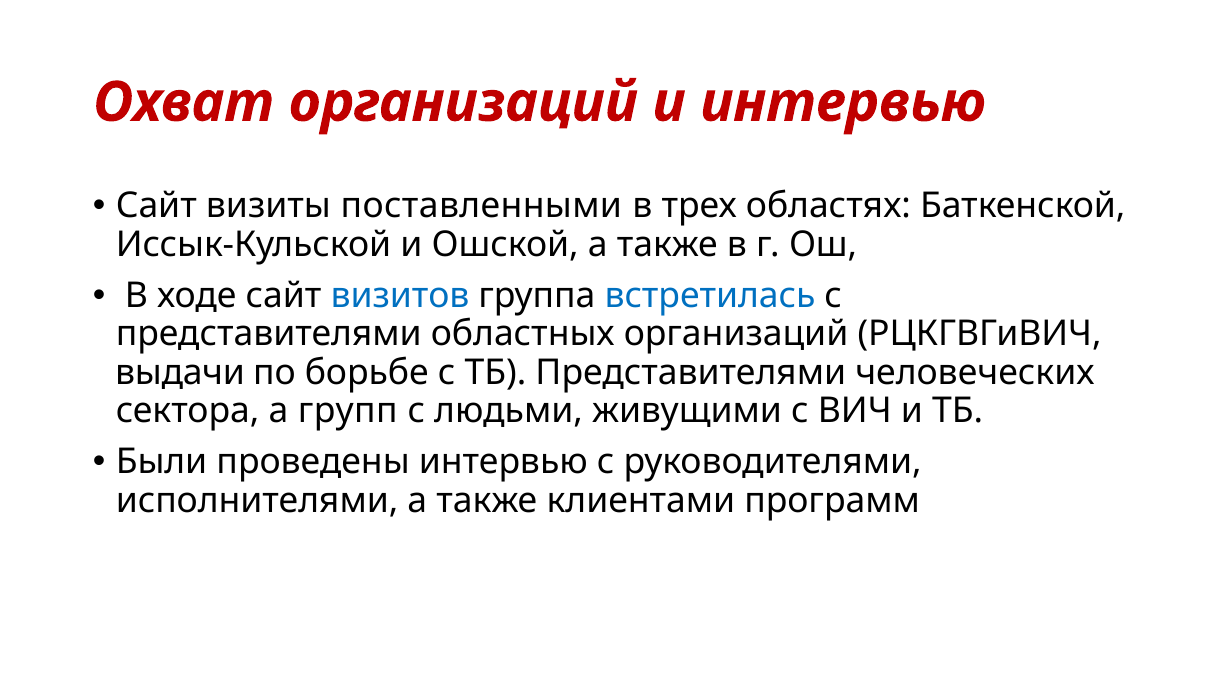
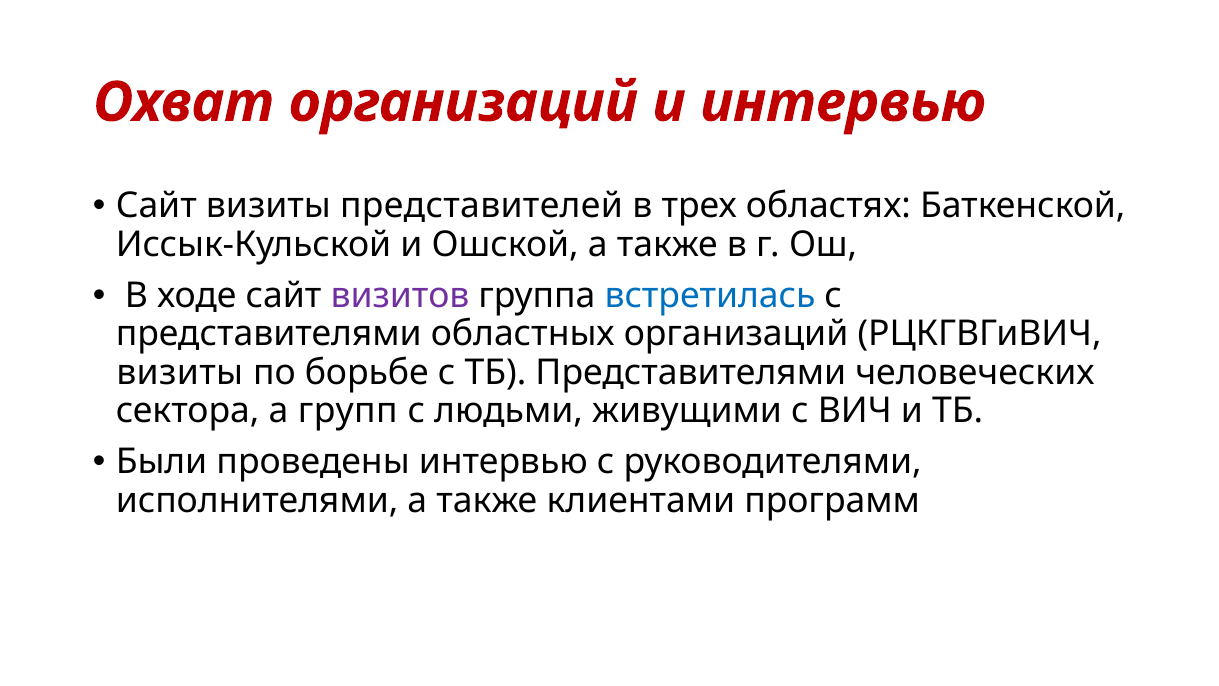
поставленными: поставленными -> представителей
визитов colour: blue -> purple
выдачи at (180, 372): выдачи -> визиты
